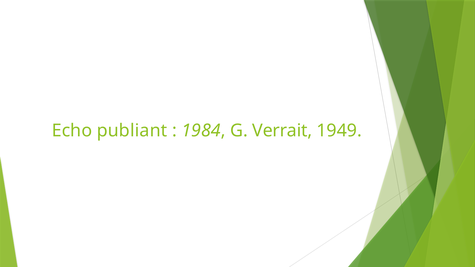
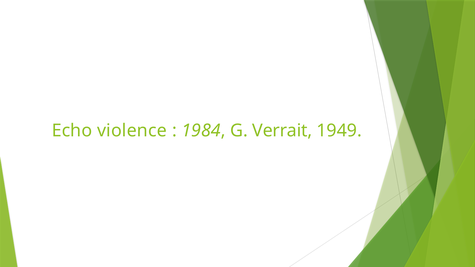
publiant: publiant -> violence
